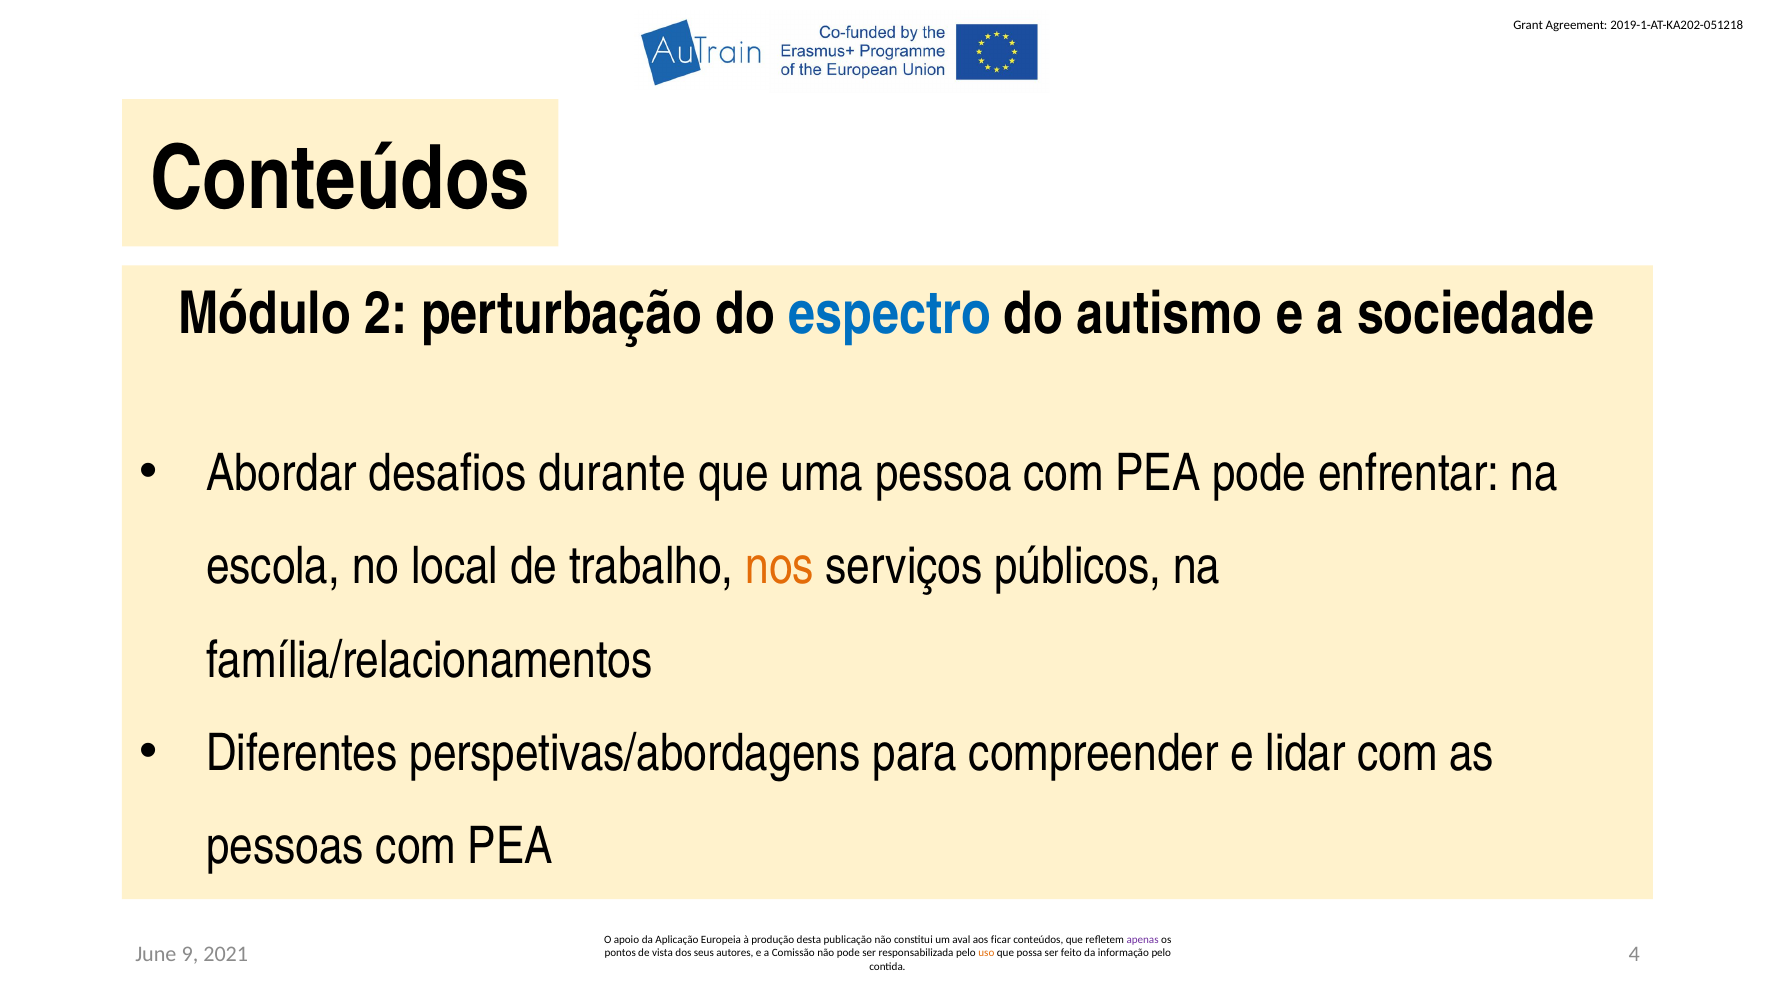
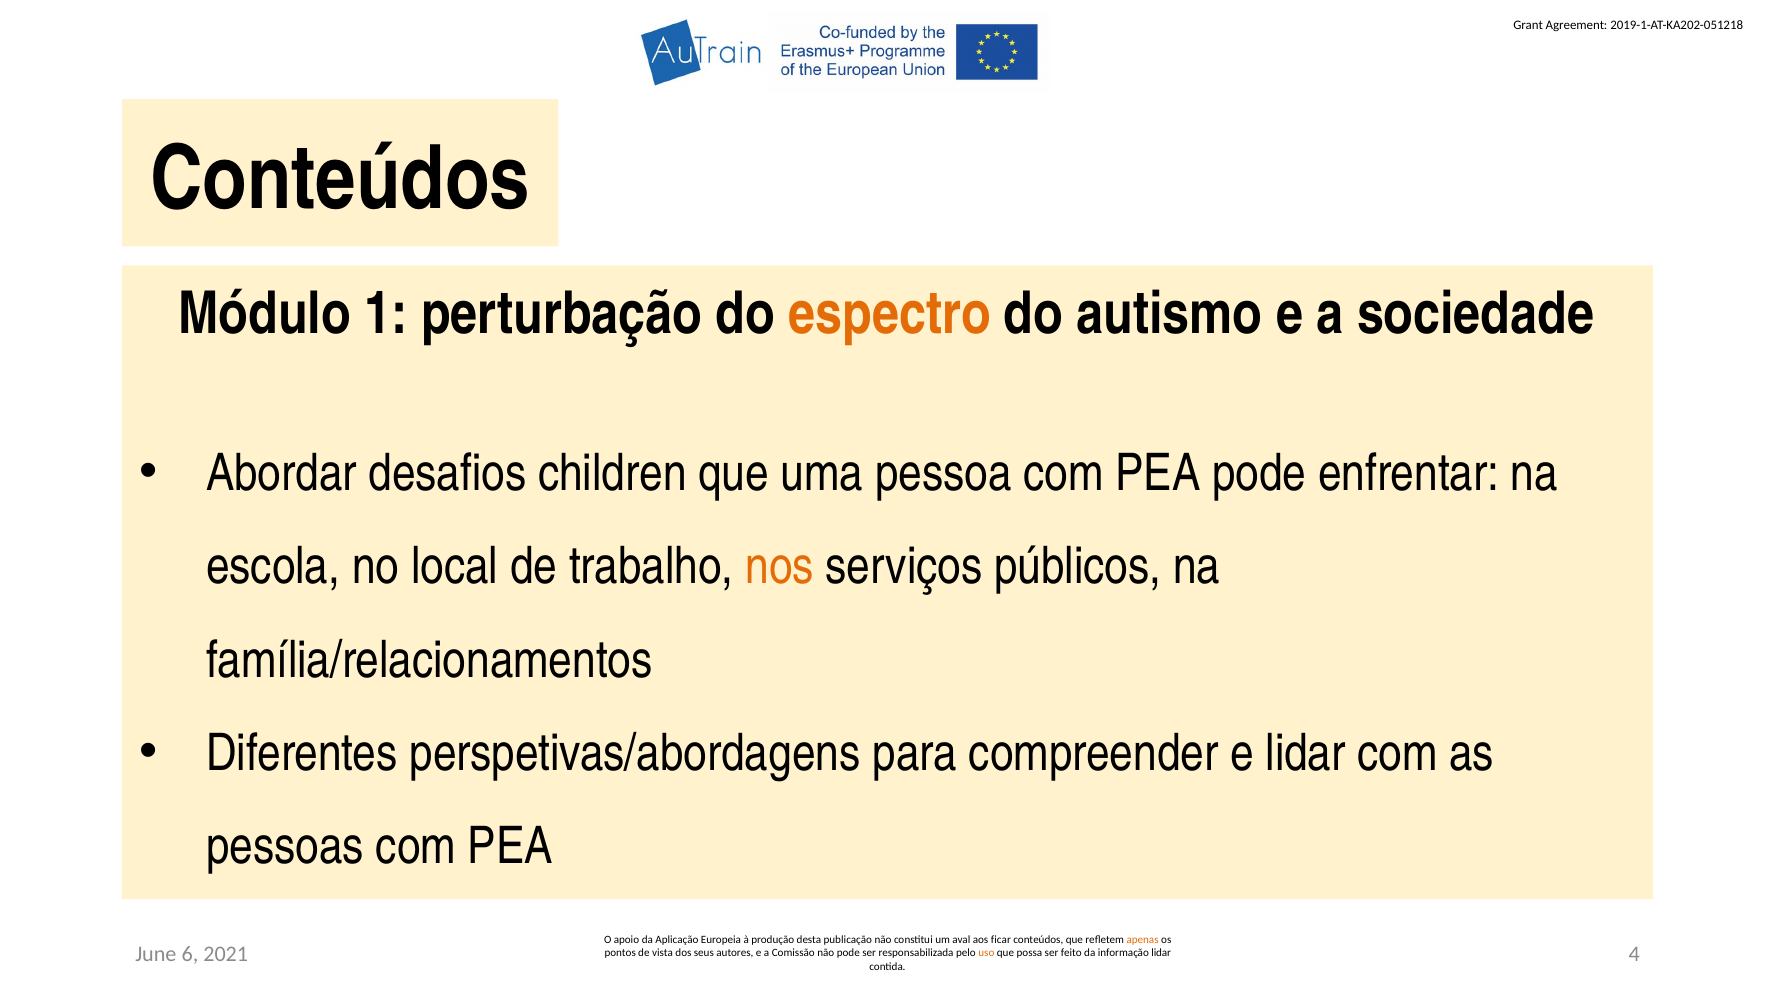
2: 2 -> 1
espectro colour: blue -> orange
durante: durante -> children
apenas colour: purple -> orange
9: 9 -> 6
informação pelo: pelo -> lidar
